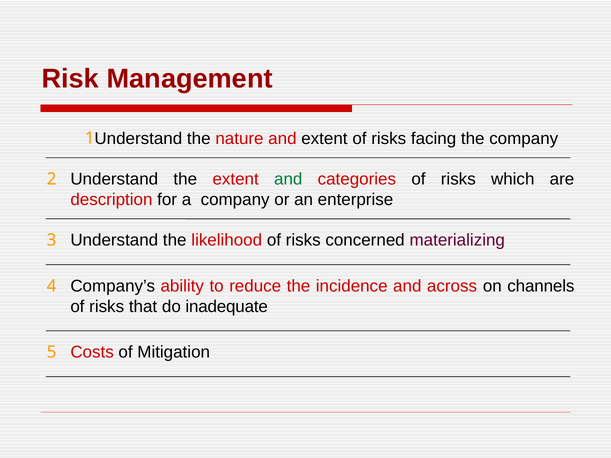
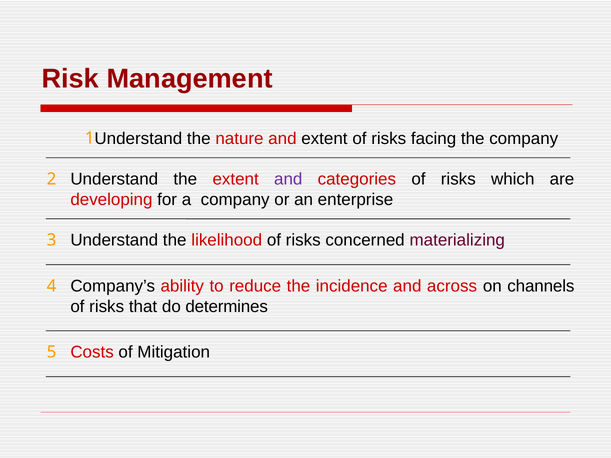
and at (288, 179) colour: green -> purple
description: description -> developing
inadequate: inadequate -> determines
